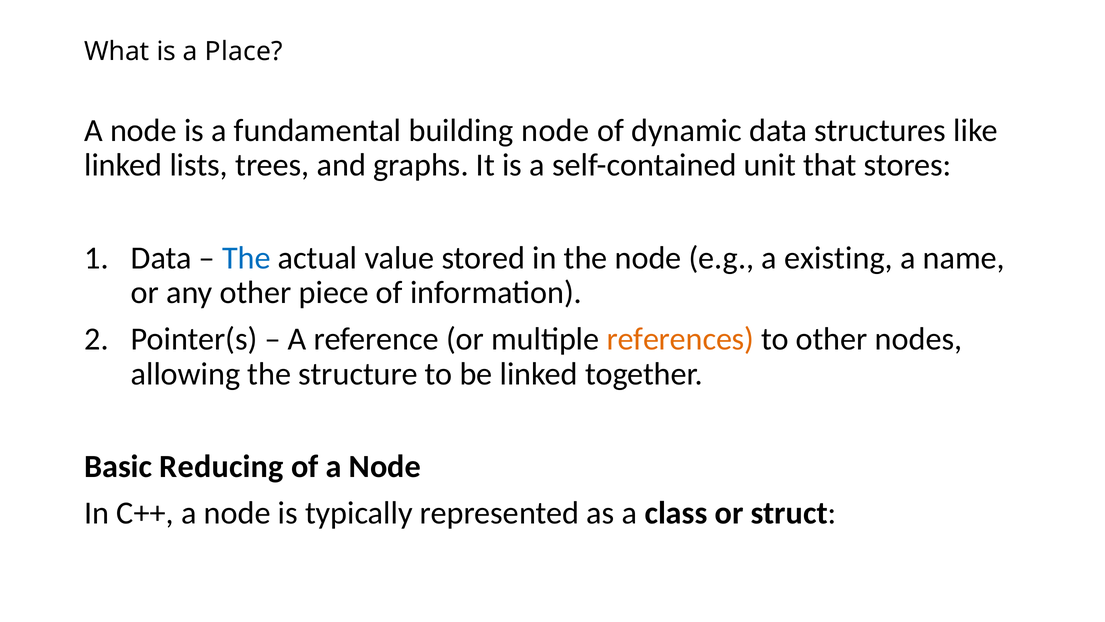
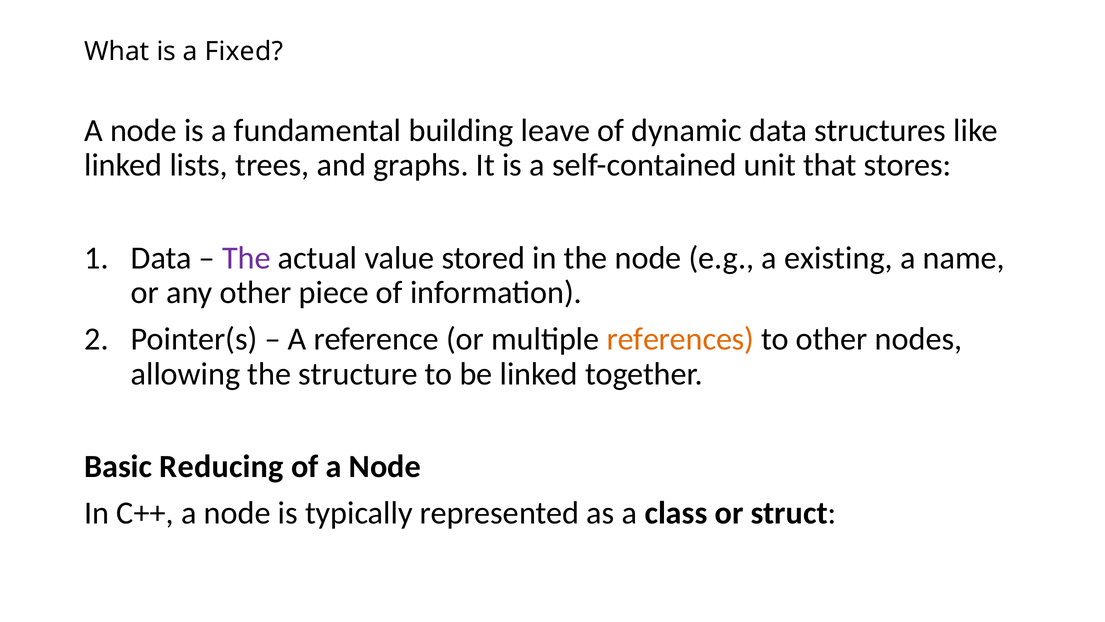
Place: Place -> Fixed
building node: node -> leave
The at (246, 258) colour: blue -> purple
